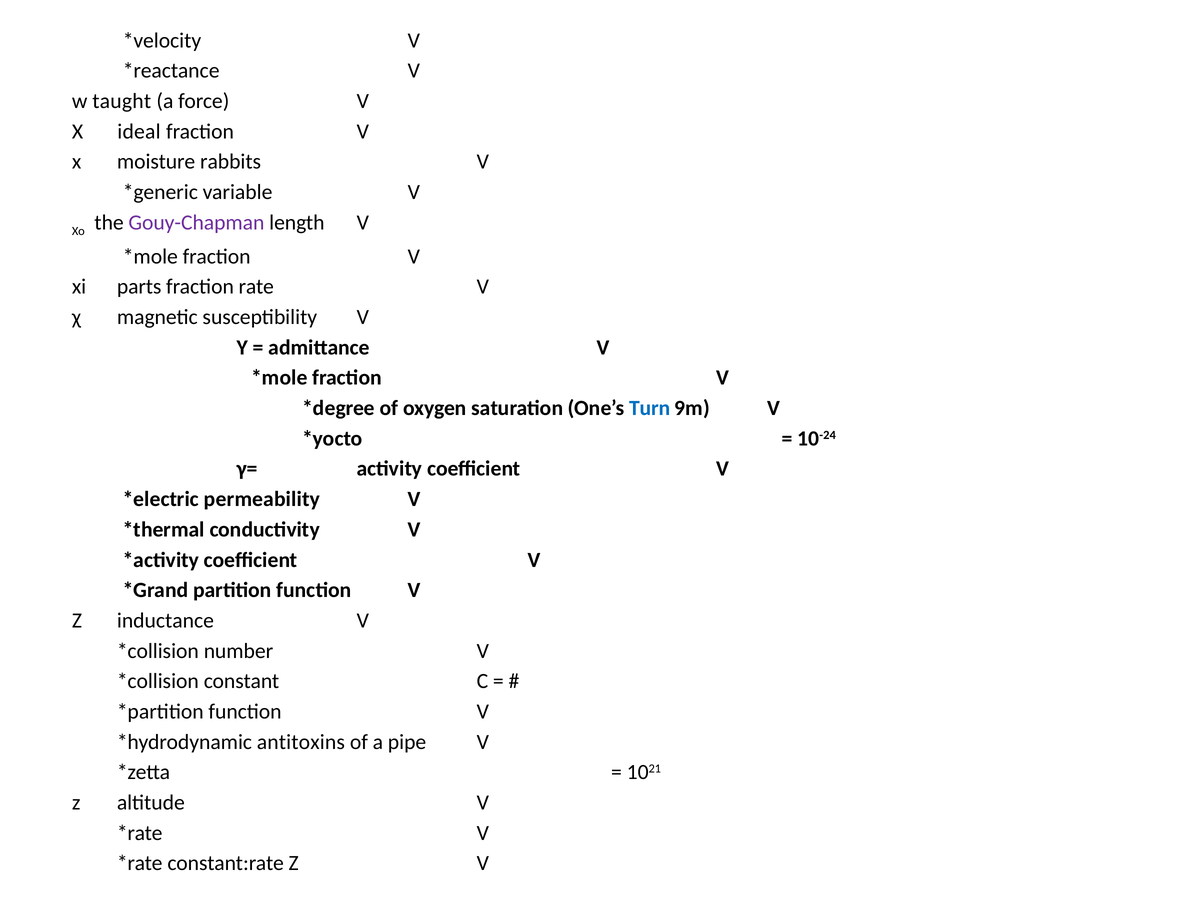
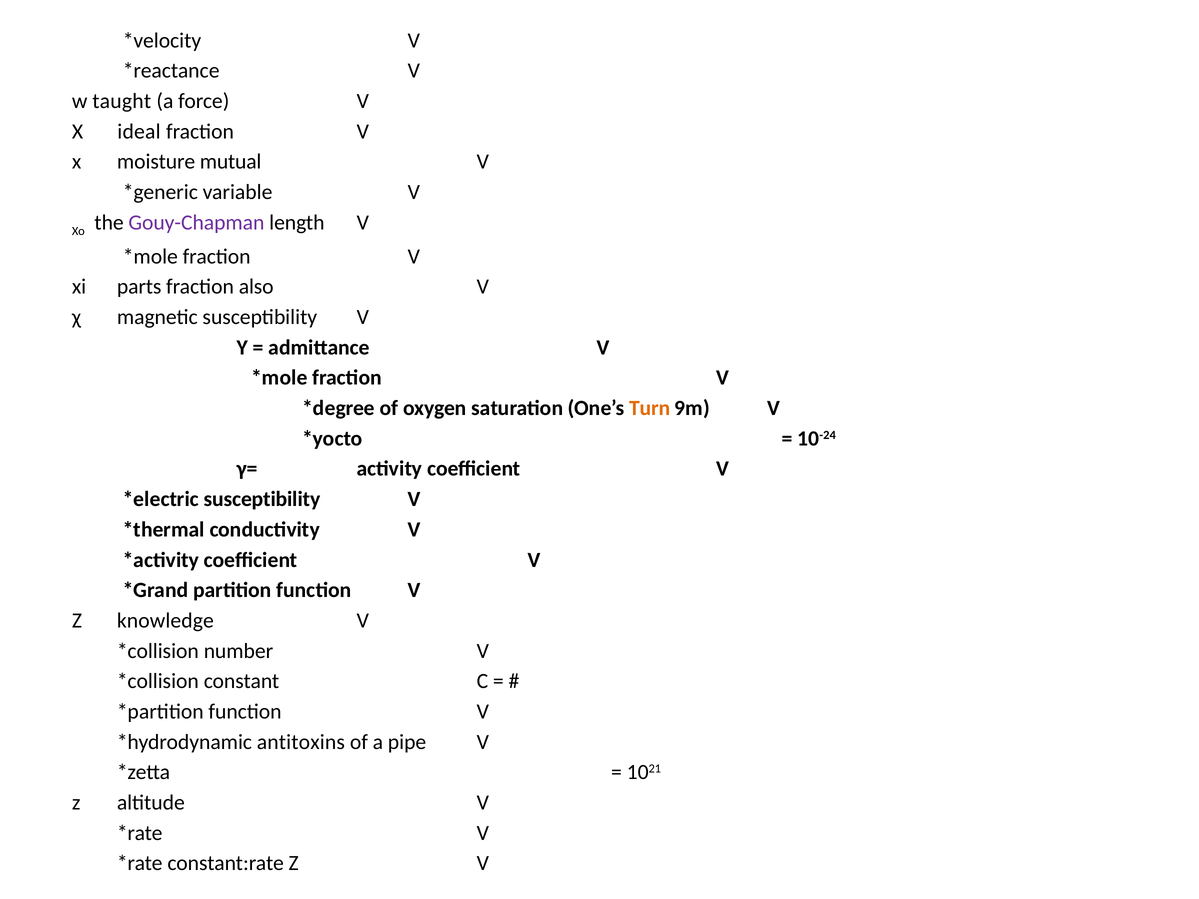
rabbits: rabbits -> mutual
rate: rate -> also
Turn colour: blue -> orange
permeability at (262, 499): permeability -> susceptibility
inductance: inductance -> knowledge
